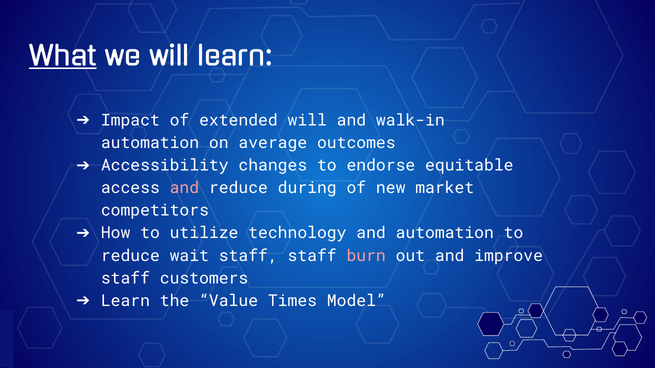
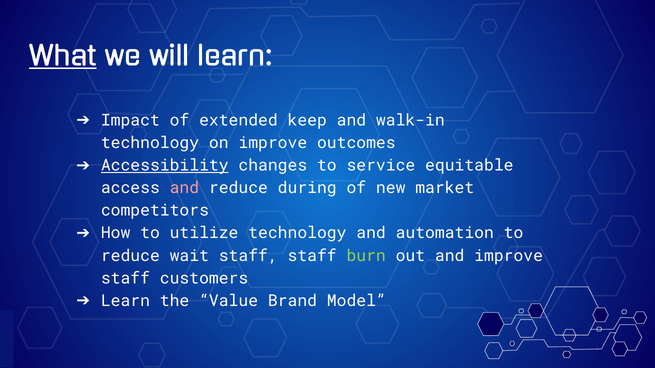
extended will: will -> keep
automation at (150, 143): automation -> technology
on average: average -> improve
Accessibility underline: none -> present
endorse: endorse -> service
burn colour: pink -> light green
Times: Times -> Brand
